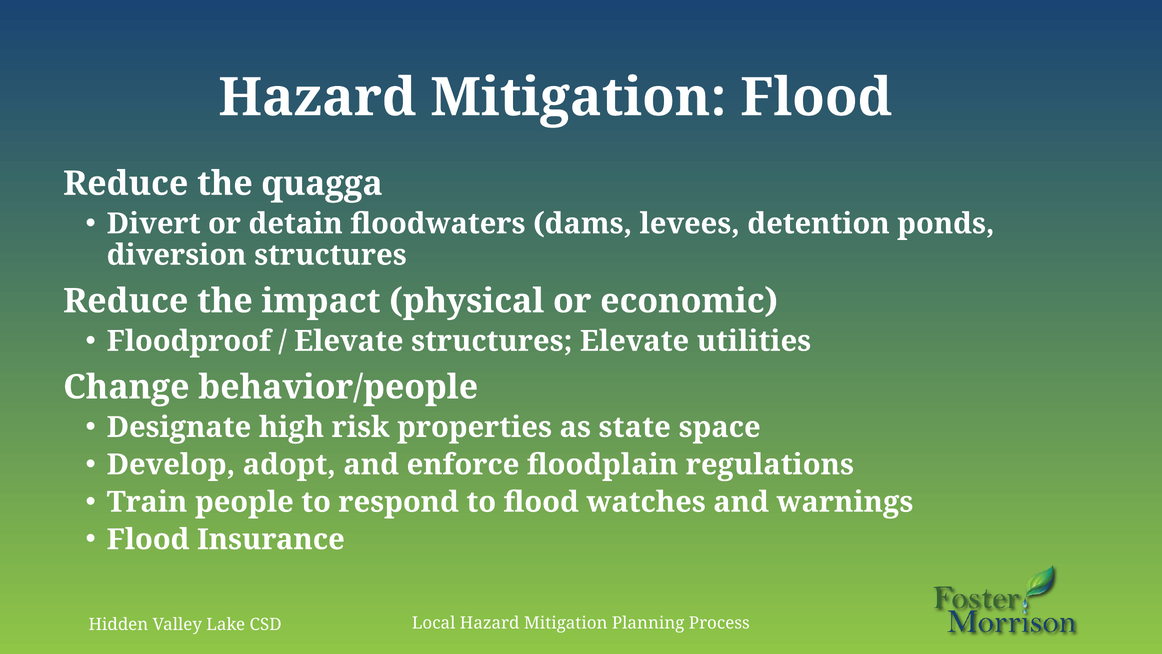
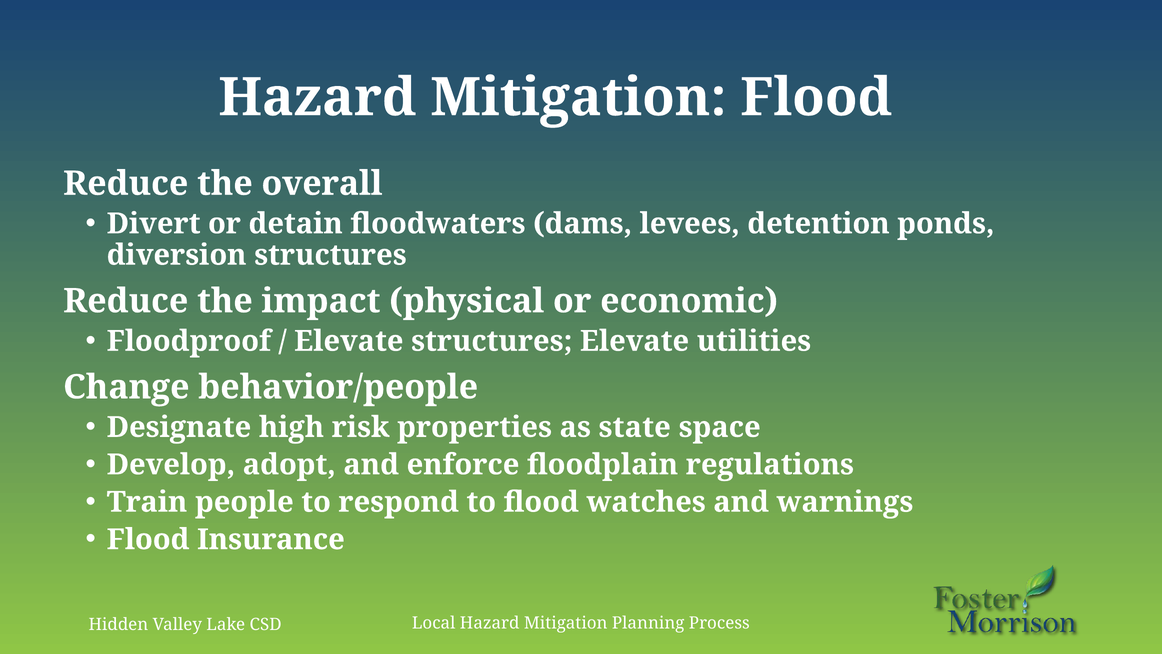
quagga: quagga -> overall
